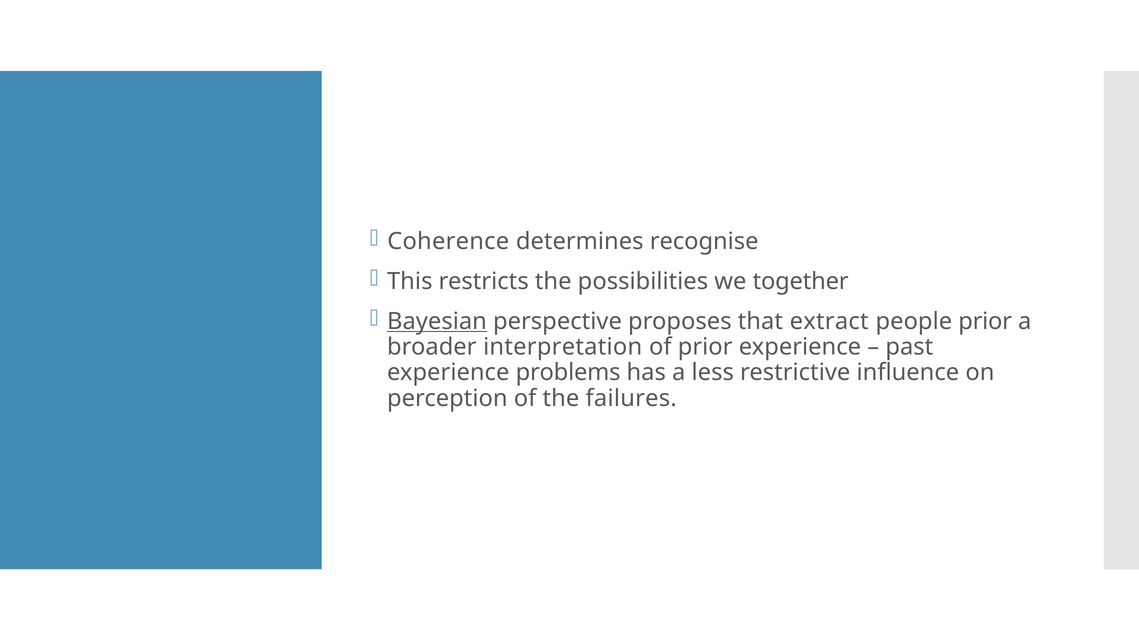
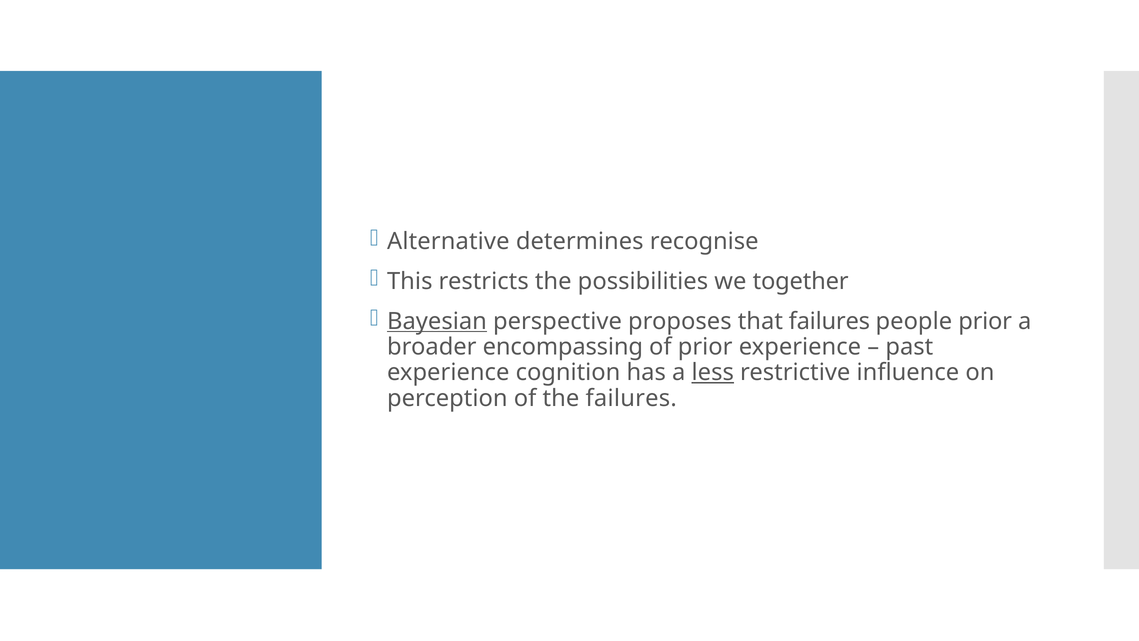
Coherence: Coherence -> Alternative
that extract: extract -> failures
interpretation: interpretation -> encompassing
problems: problems -> cognition
less underline: none -> present
